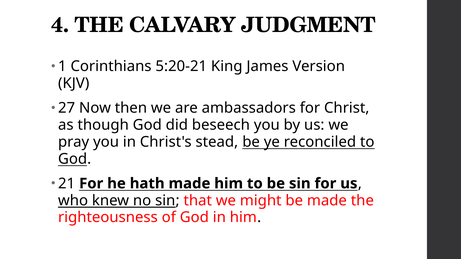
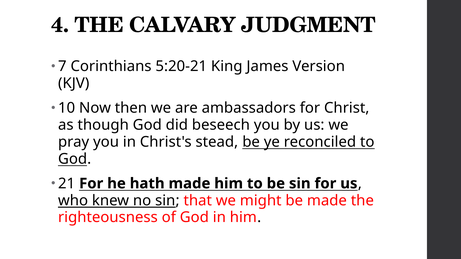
1: 1 -> 7
27: 27 -> 10
